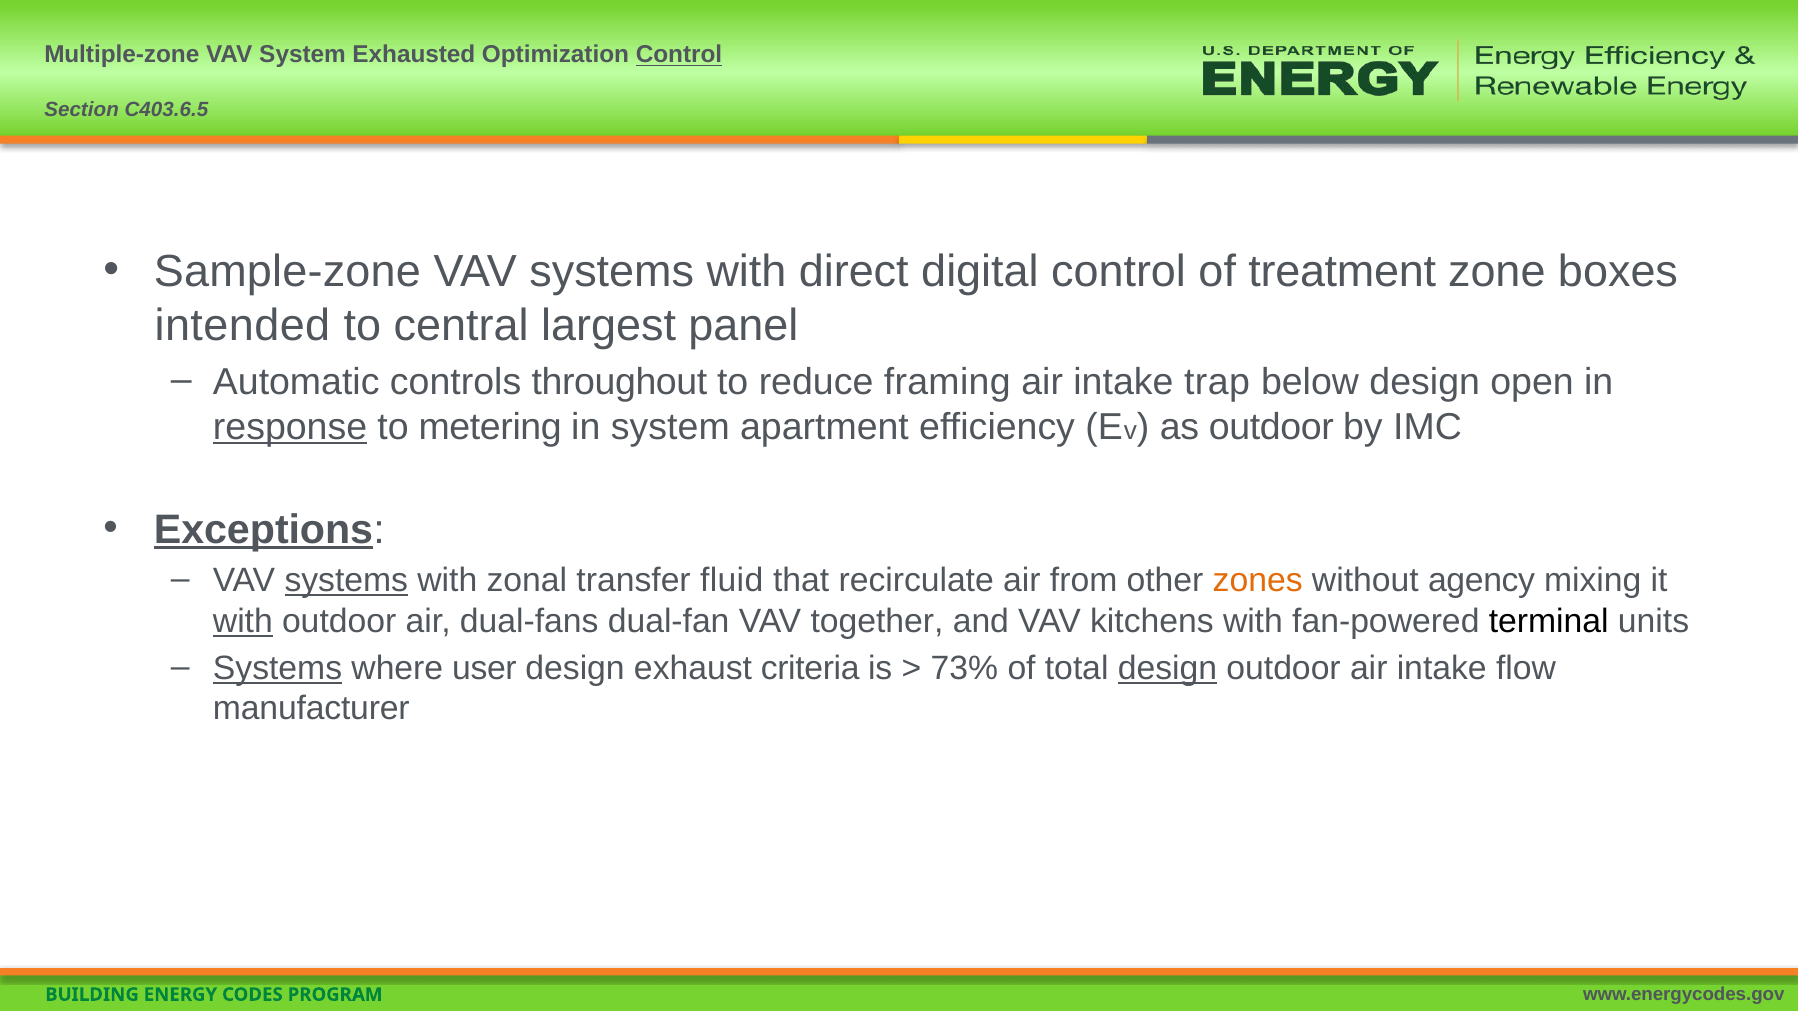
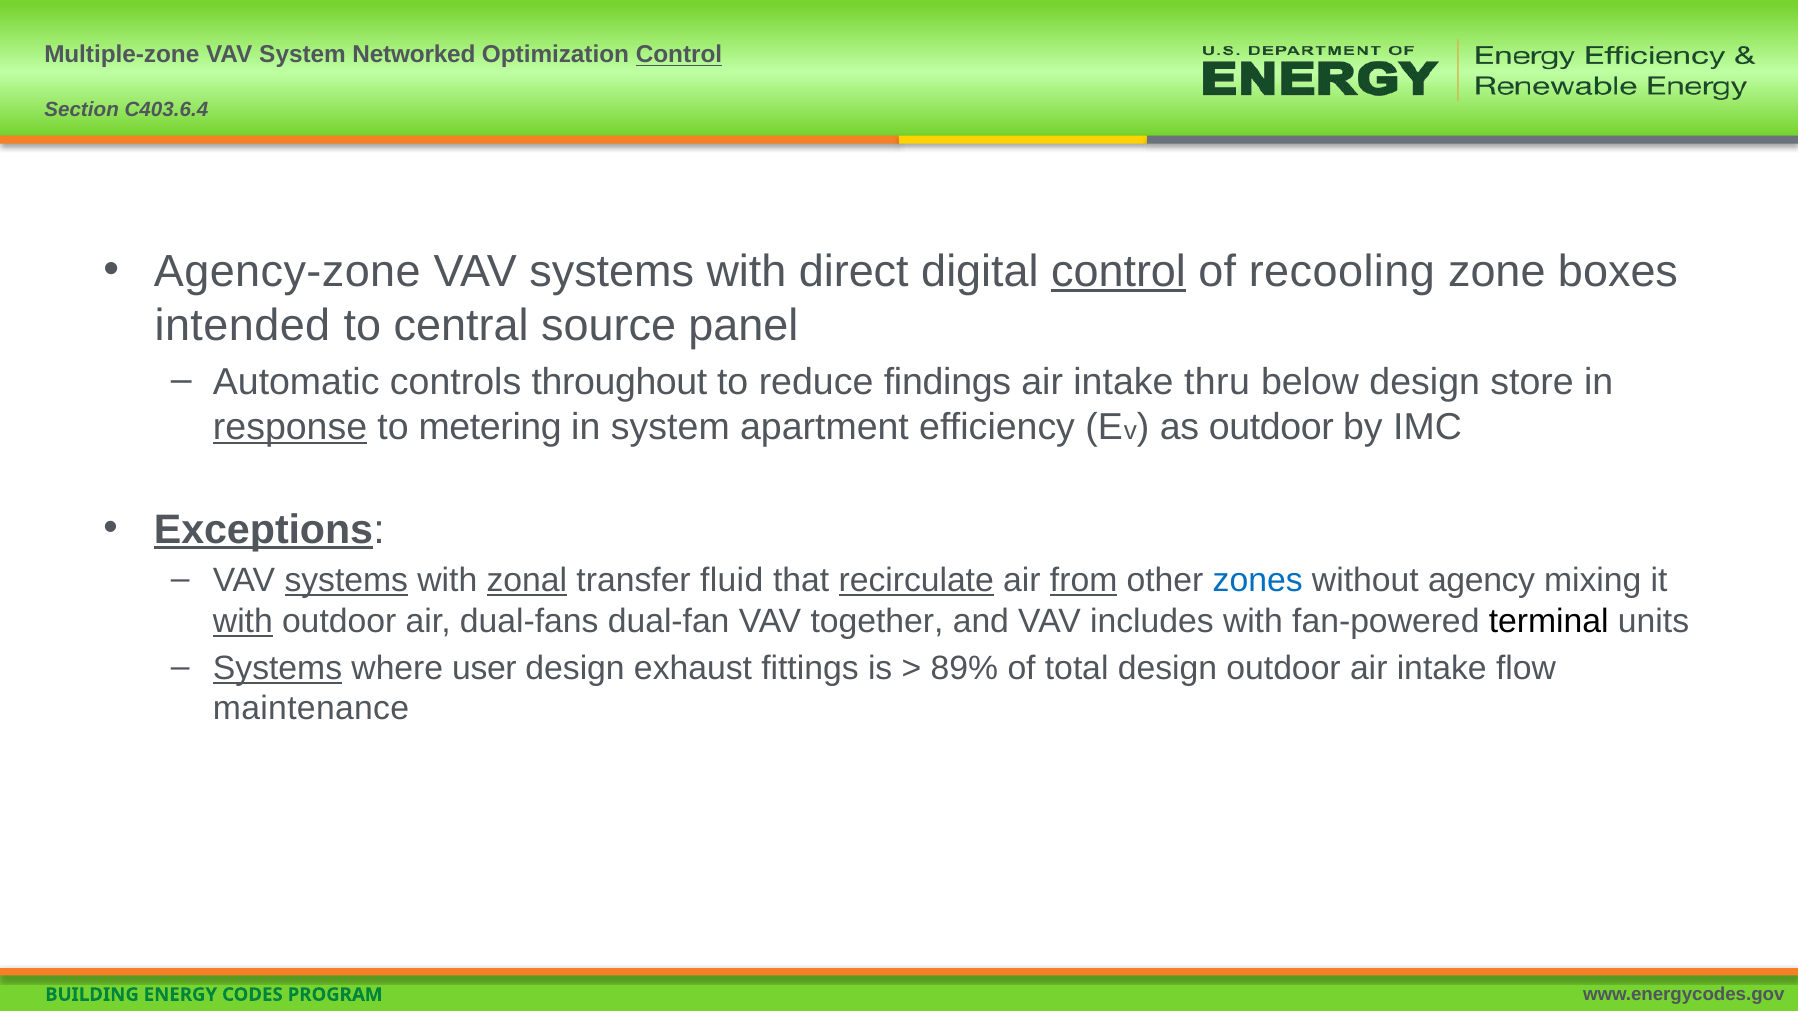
Exhausted: Exhausted -> Networked
C403.6.5: C403.6.5 -> C403.6.4
Sample-zone: Sample-zone -> Agency-zone
control at (1119, 271) underline: none -> present
treatment: treatment -> recooling
largest: largest -> source
framing: framing -> findings
trap: trap -> thru
open: open -> store
zonal underline: none -> present
recirculate underline: none -> present
from underline: none -> present
zones colour: orange -> blue
kitchens: kitchens -> includes
criteria: criteria -> fittings
73%: 73% -> 89%
design at (1168, 668) underline: present -> none
manufacturer: manufacturer -> maintenance
